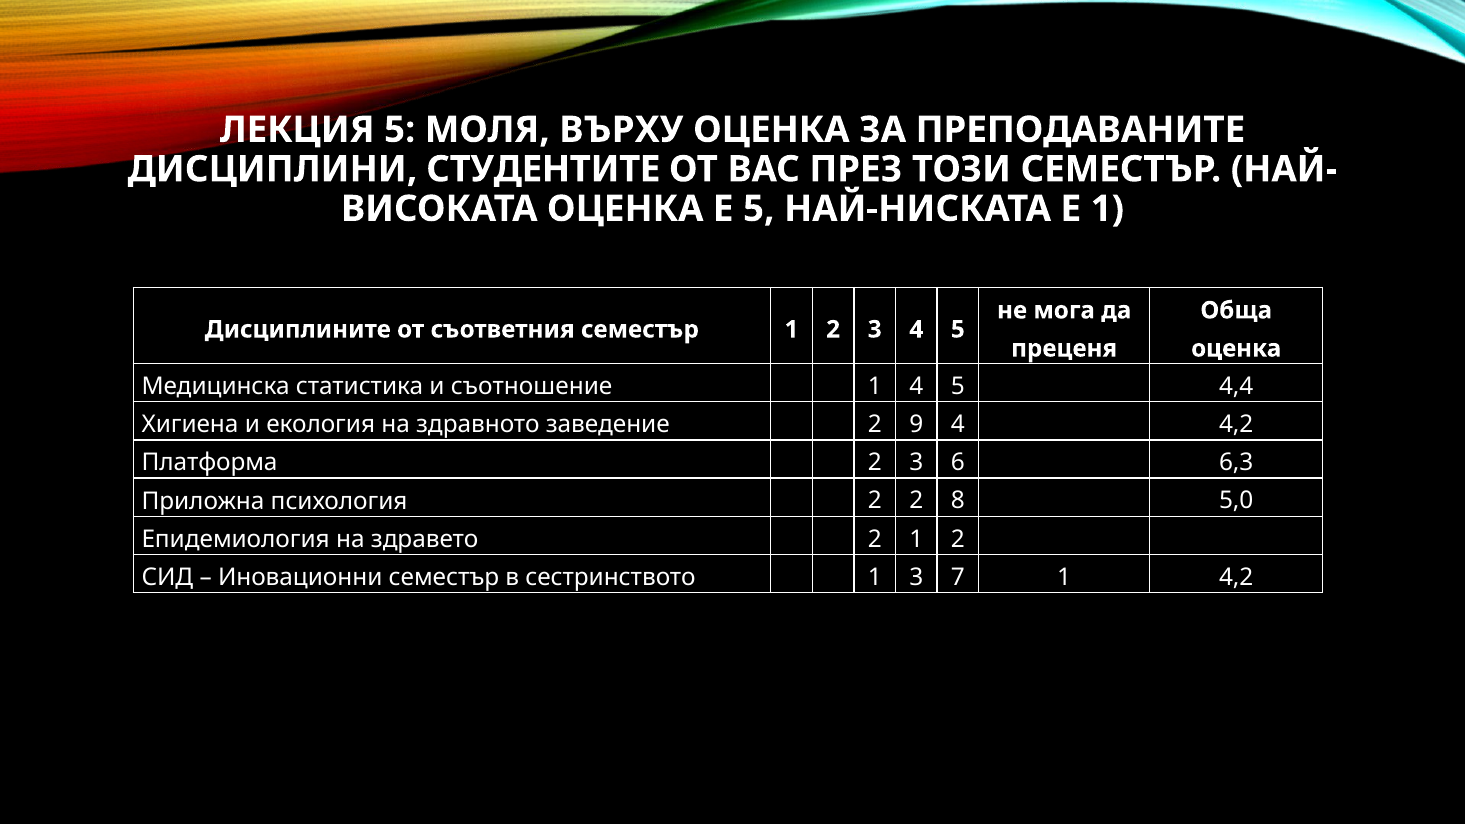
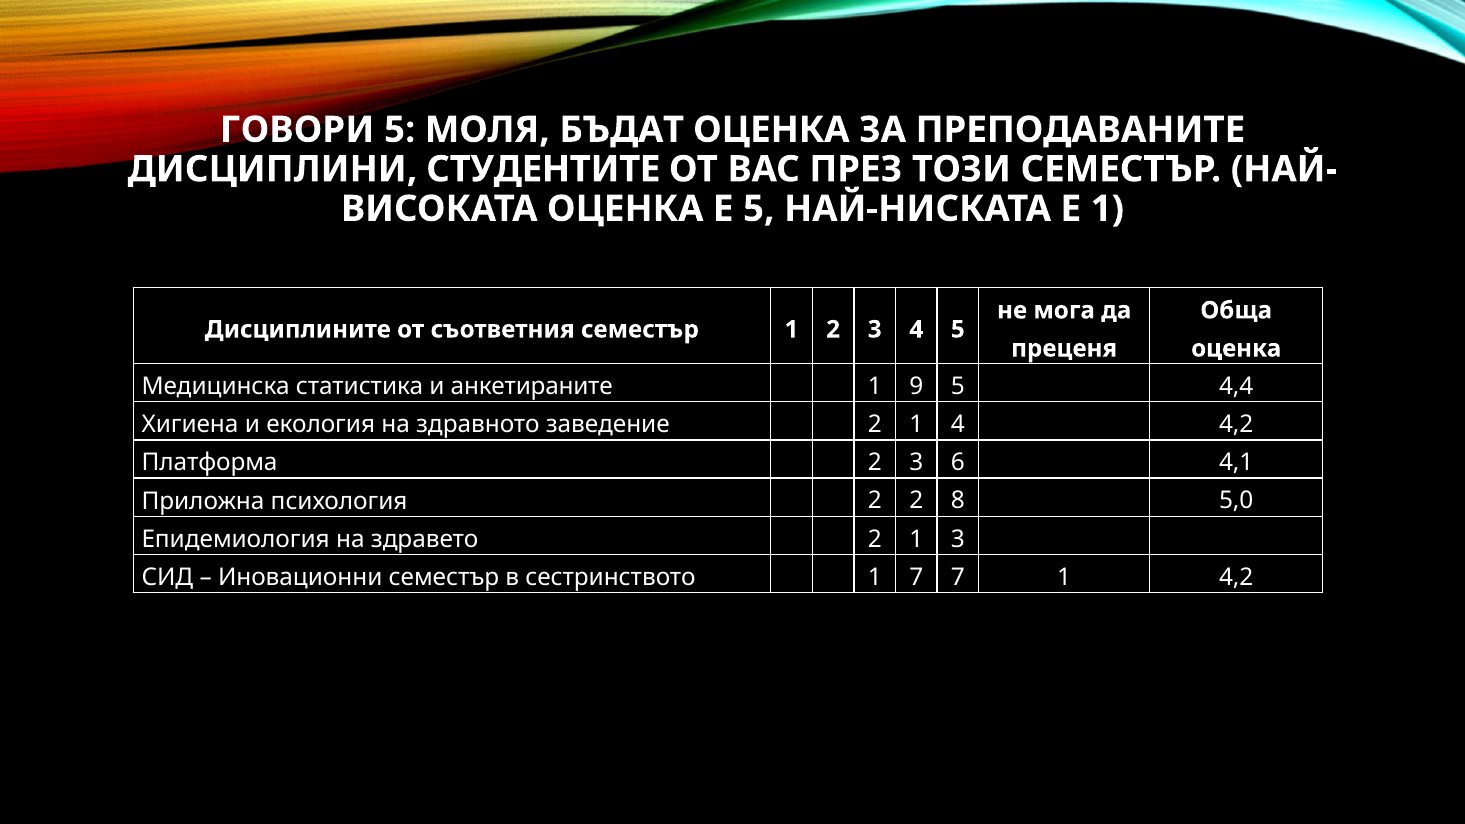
ЛЕКЦИЯ: ЛЕКЦИЯ -> ГОВОРИ
ВЪРХУ: ВЪРХУ -> БЪДАТ
съотношение: съотношение -> анкетираните
1 4: 4 -> 9
заведение 2 9: 9 -> 1
6,3: 6,3 -> 4,1
2 1 2: 2 -> 3
1 3: 3 -> 7
